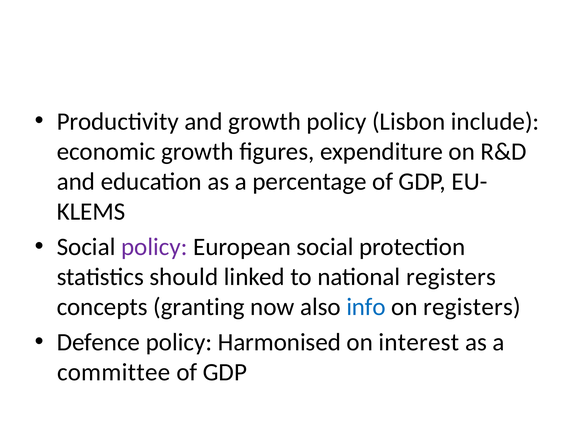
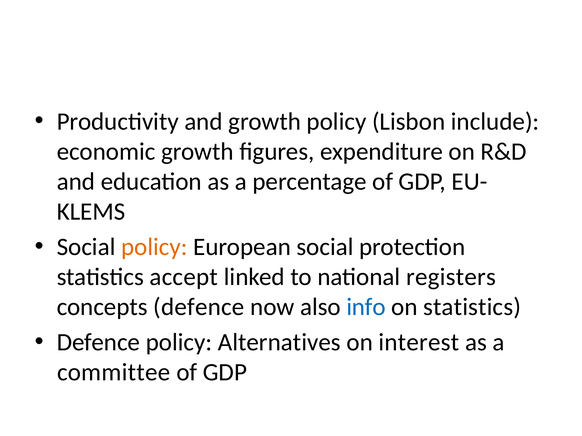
policy at (154, 247) colour: purple -> orange
should: should -> accept
concepts granting: granting -> defence
on registers: registers -> statistics
Harmonised: Harmonised -> Alternatives
